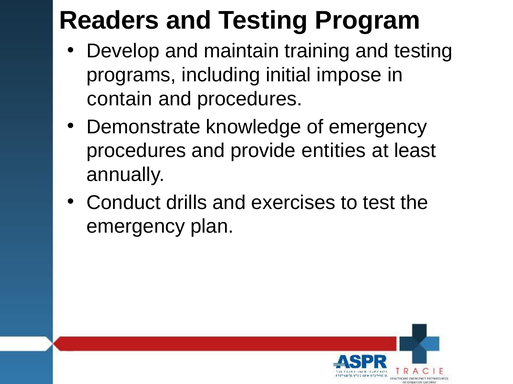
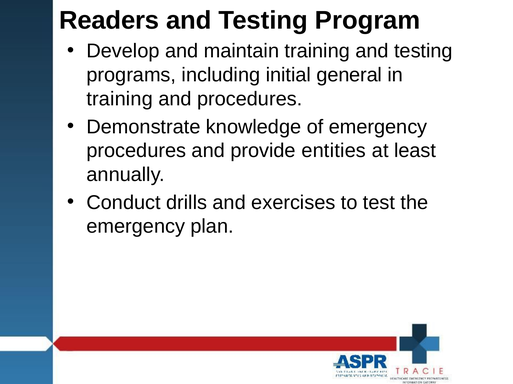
impose: impose -> general
contain at (120, 99): contain -> training
